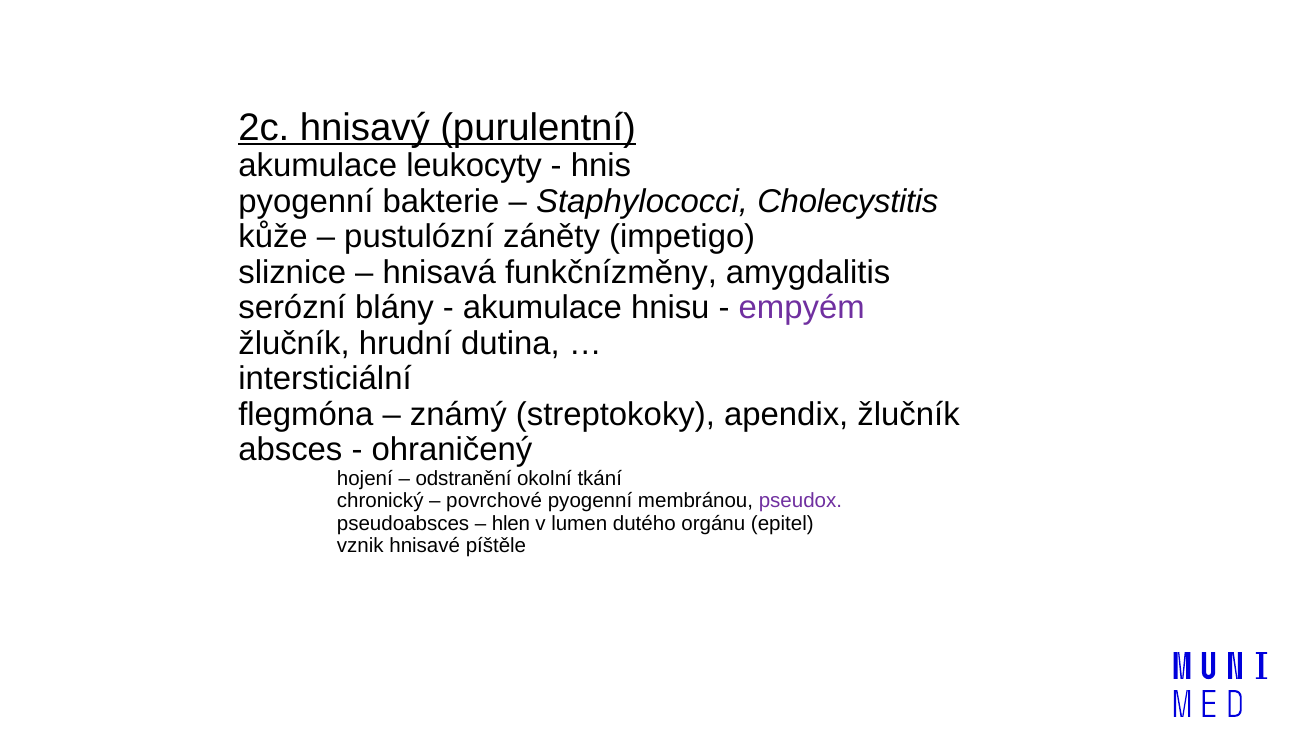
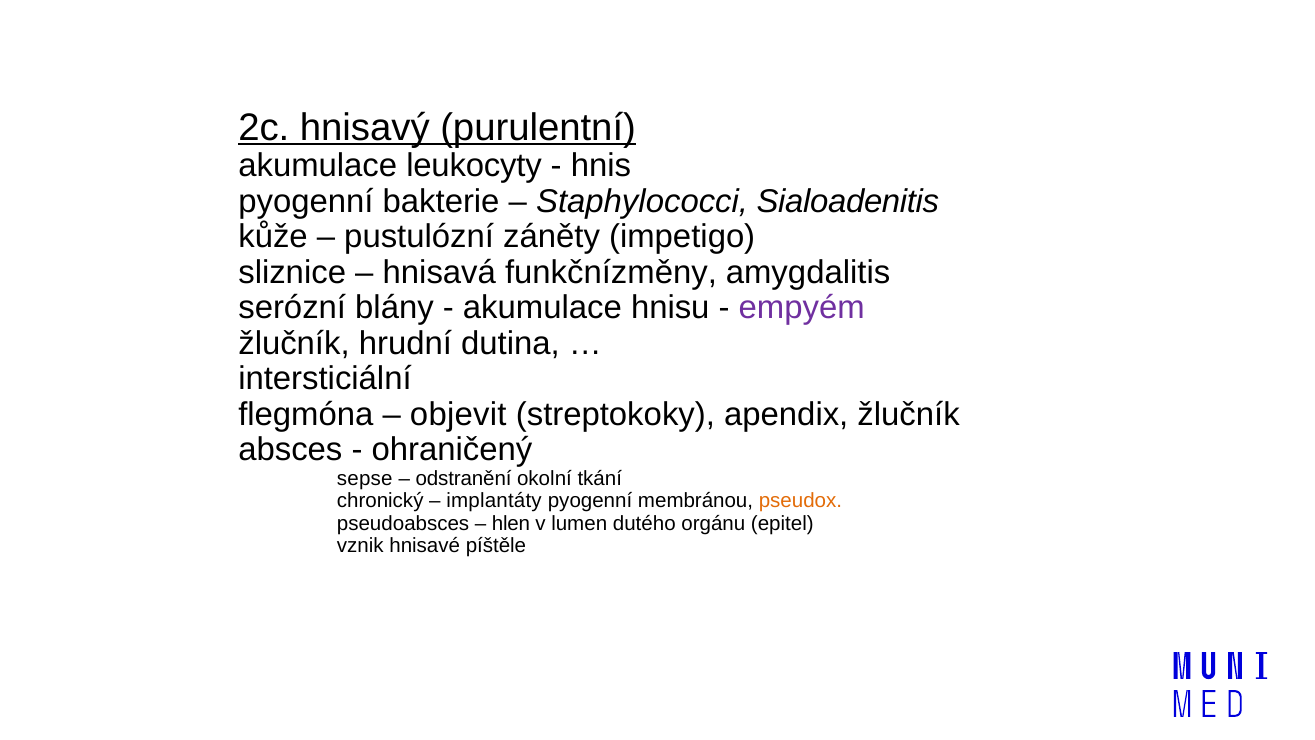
Cholecystitis: Cholecystitis -> Sialoadenitis
známý: známý -> objevit
hojení: hojení -> sepse
povrchové: povrchové -> implantáty
pseudox colour: purple -> orange
